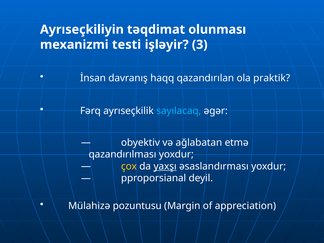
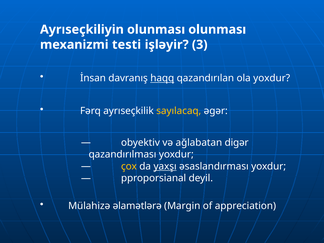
Ayrıseçkiliyin təqdimat: təqdimat -> olunması
haqq underline: none -> present
ola praktik: praktik -> yoxdur
sayılacaq colour: light blue -> yellow
etmə: etmə -> digər
pozuntusu: pozuntusu -> əlamətlərə
